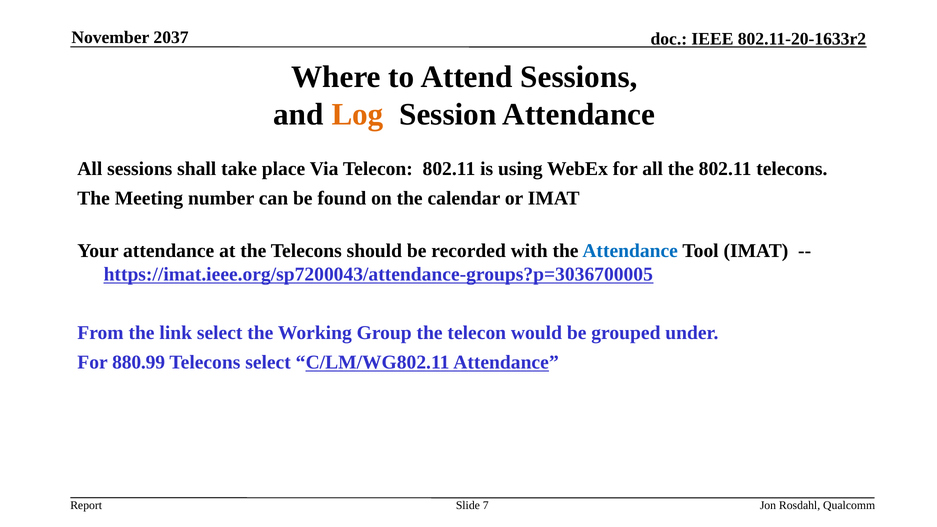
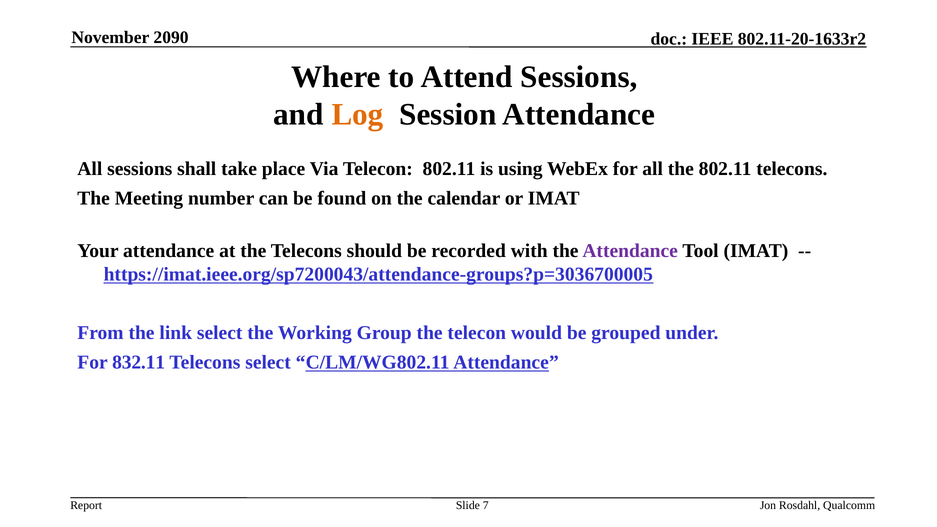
2037: 2037 -> 2090
Attendance at (630, 251) colour: blue -> purple
880.99: 880.99 -> 832.11
